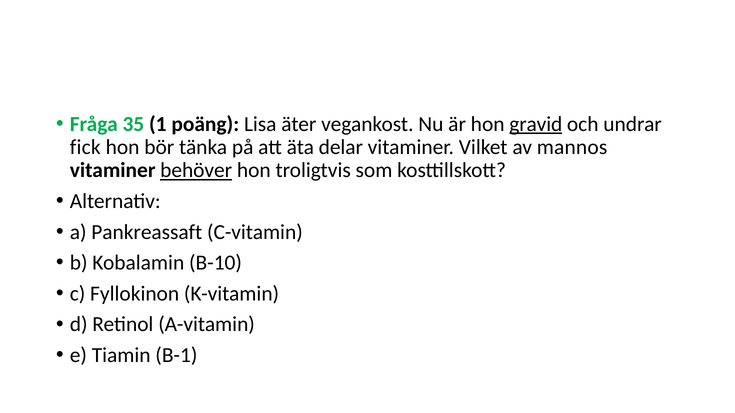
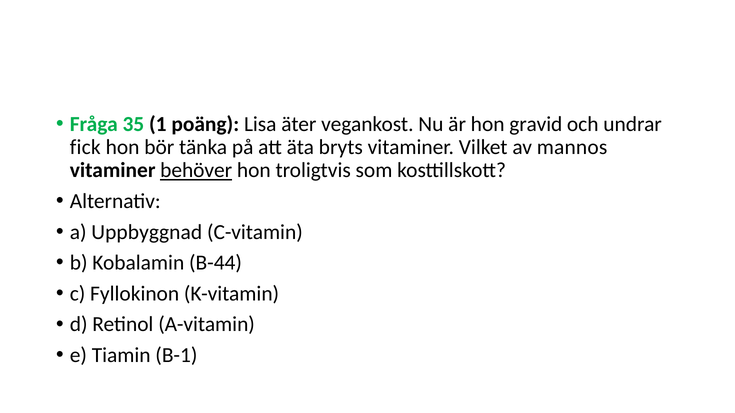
gravid underline: present -> none
delar: delar -> bryts
Pankreassaft: Pankreassaft -> Uppbyggnad
B-10: B-10 -> B-44
